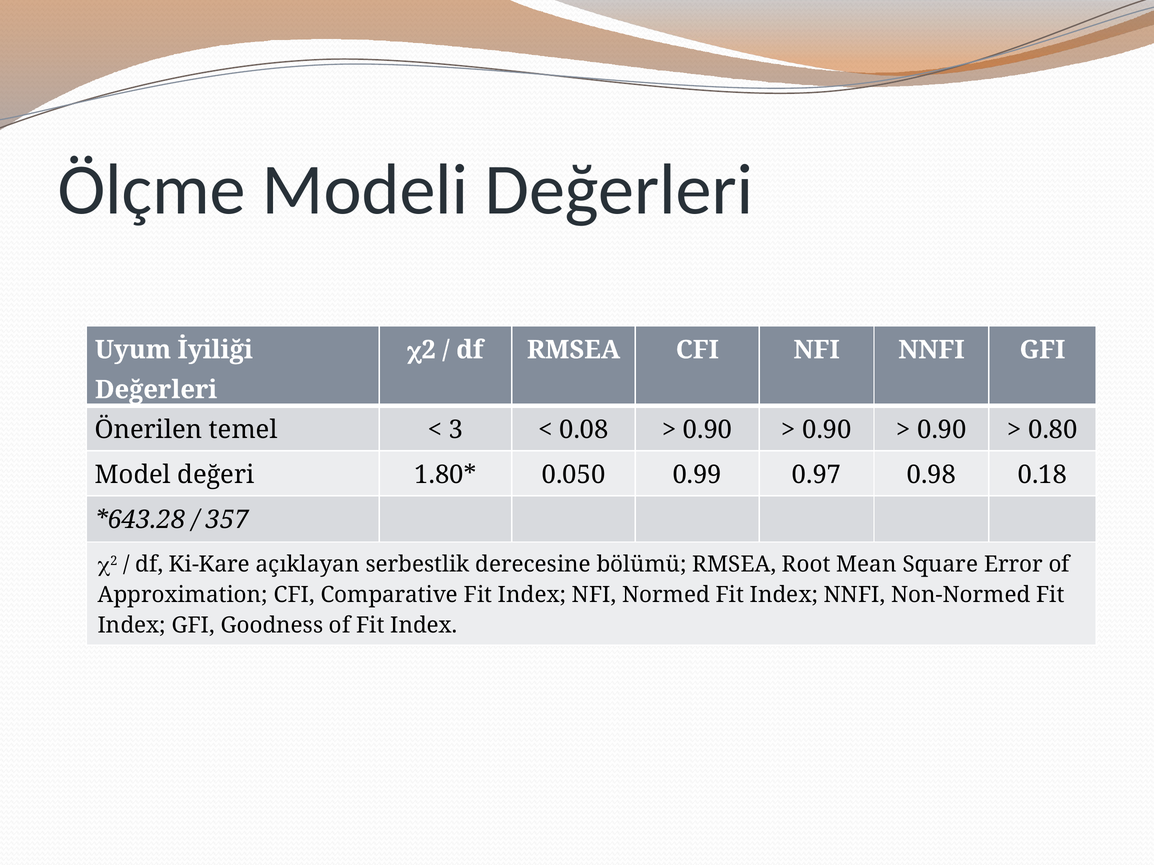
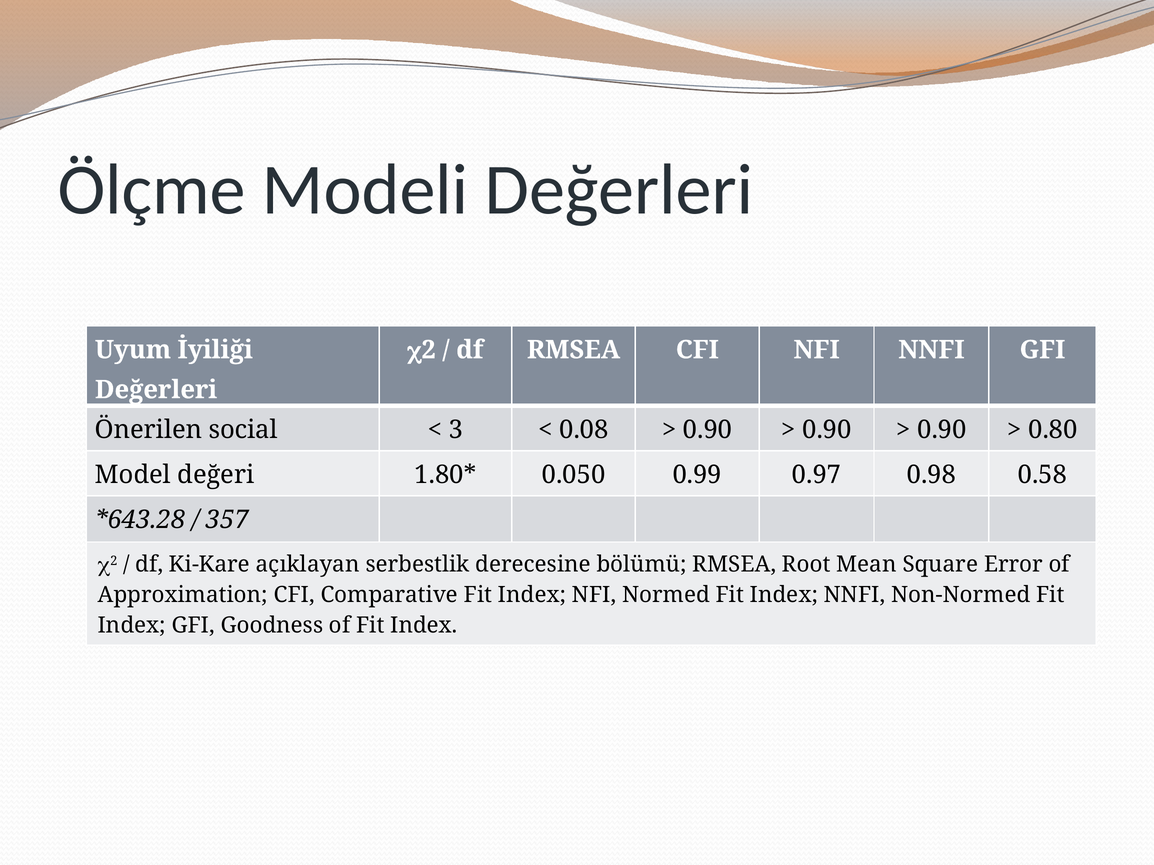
temel: temel -> social
0.18: 0.18 -> 0.58
